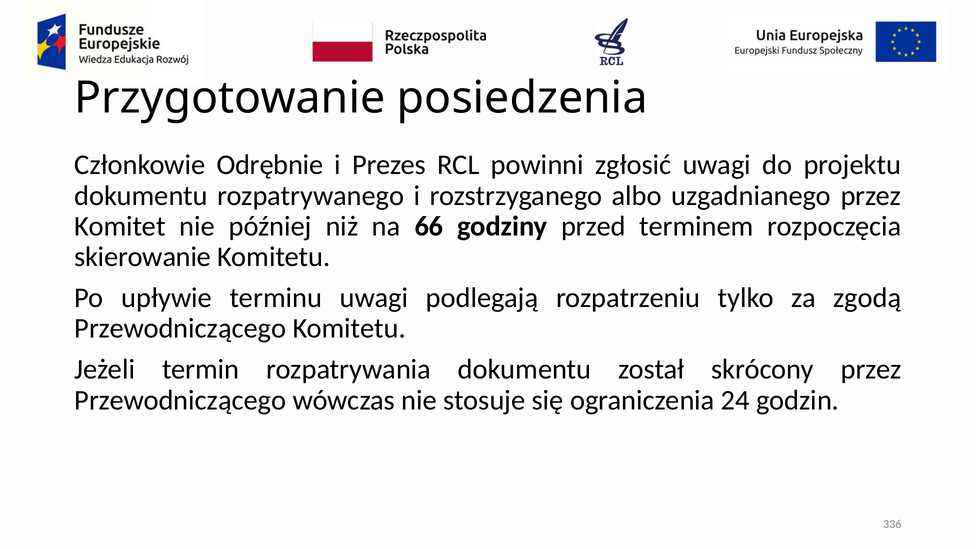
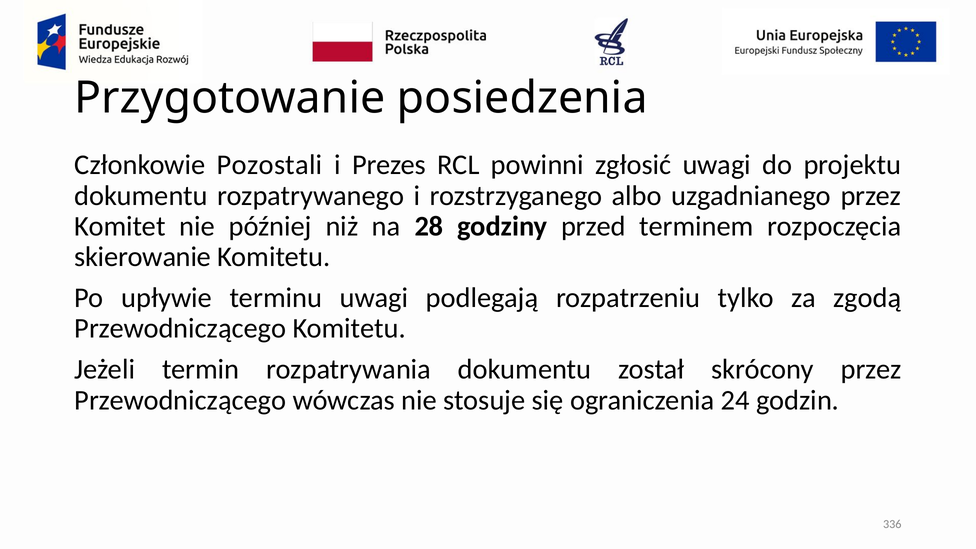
Odrębnie: Odrębnie -> Pozostali
66: 66 -> 28
